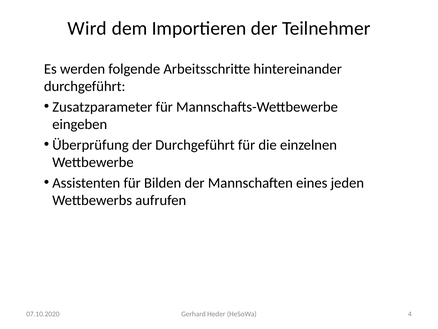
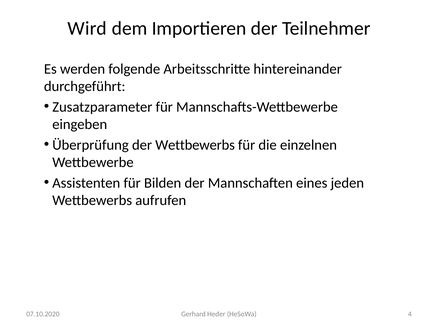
der Durchgeführt: Durchgeführt -> Wettbewerbs
